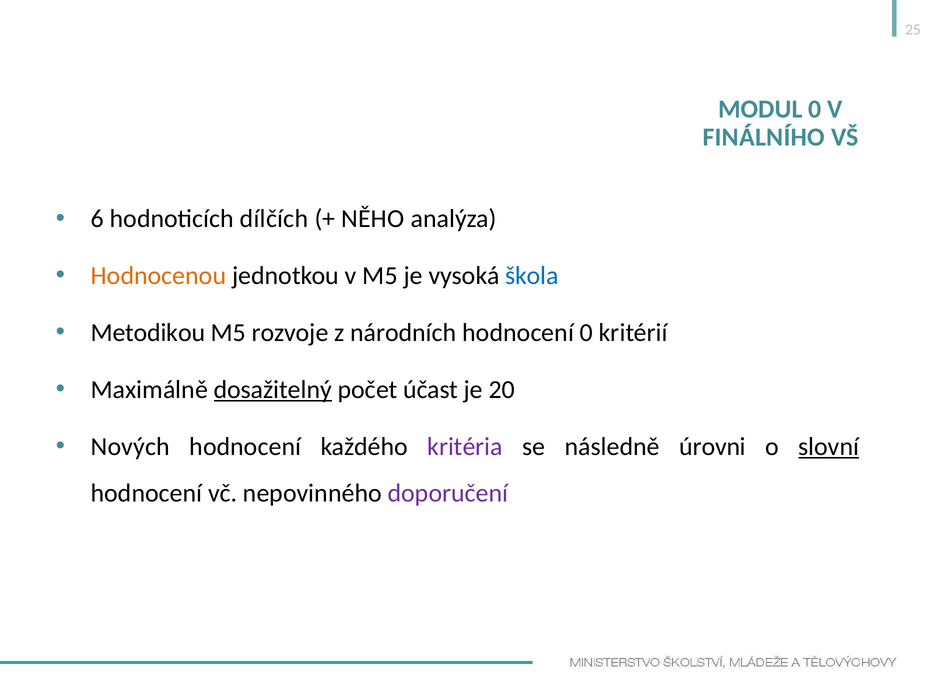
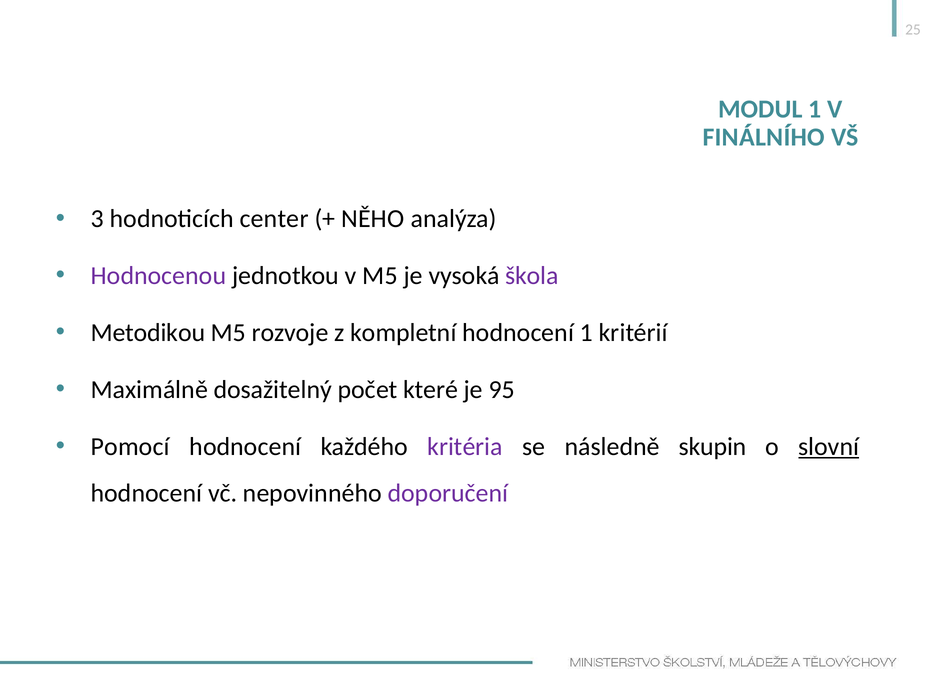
MODUL 0: 0 -> 1
6: 6 -> 3
dílčích: dílčích -> center
Hodnocenou colour: orange -> purple
škola colour: blue -> purple
národních: národních -> kompletní
hodnocení 0: 0 -> 1
dosažitelný underline: present -> none
účast: účast -> které
20: 20 -> 95
Nových: Nových -> Pomocí
úrovni: úrovni -> skupin
